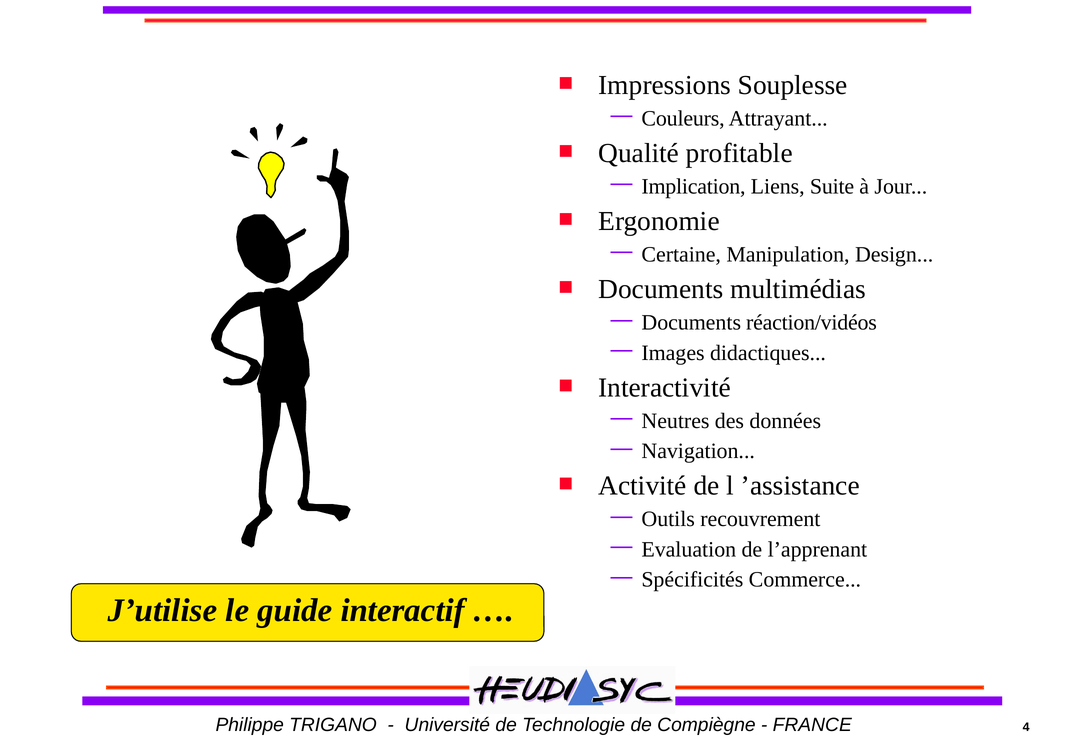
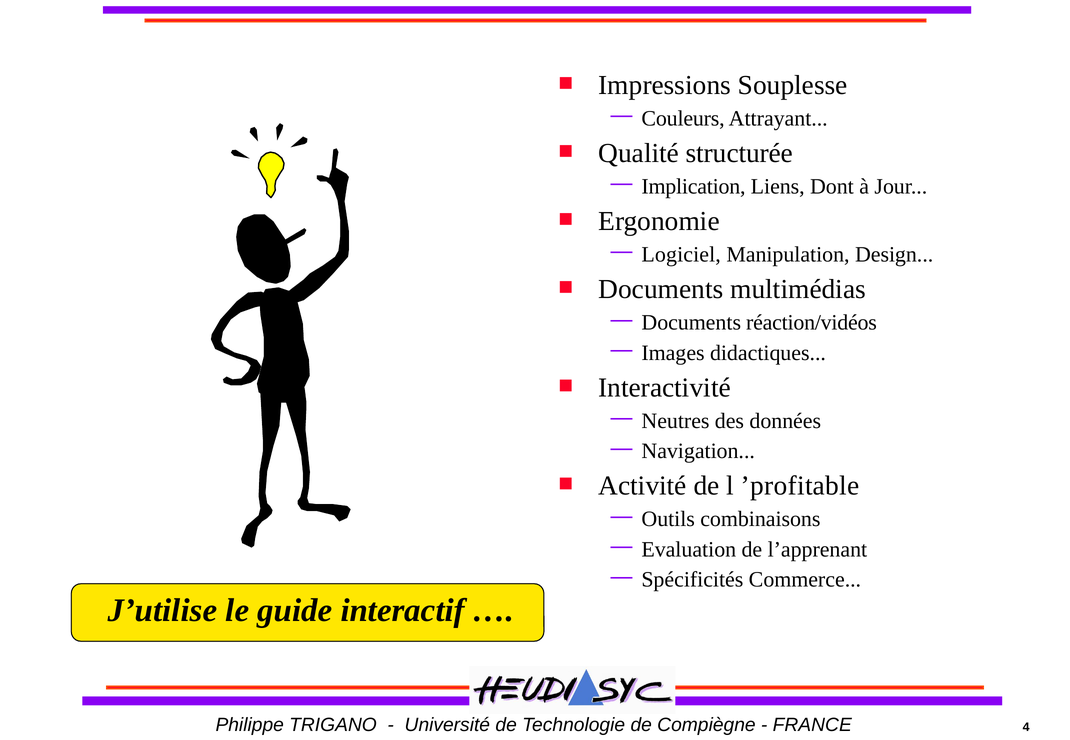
profitable: profitable -> structurée
Suite: Suite -> Dont
Certaine: Certaine -> Logiciel
’assistance: ’assistance -> ’profitable
recouvrement: recouvrement -> combinaisons
